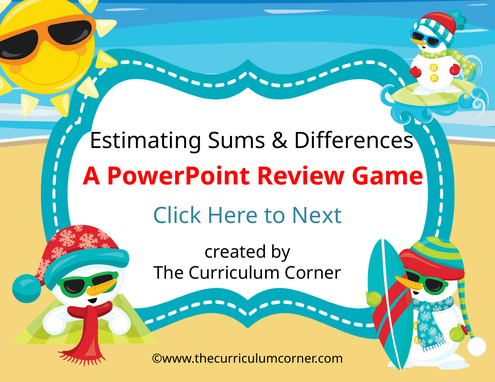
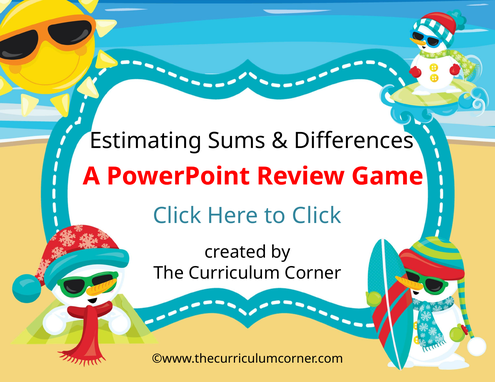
to Next: Next -> Click
